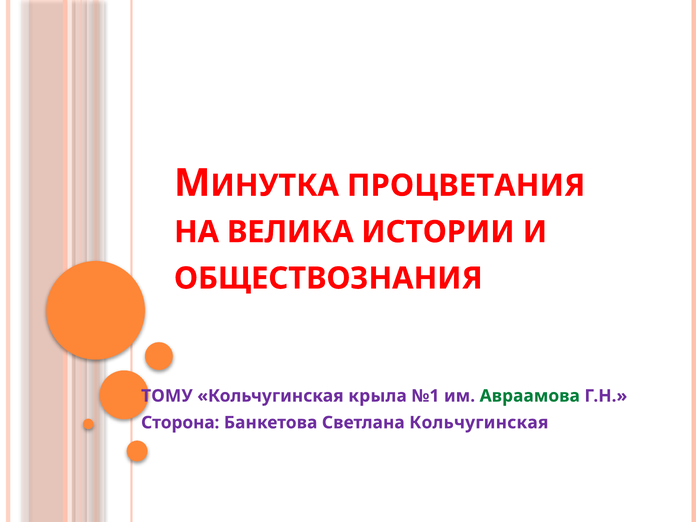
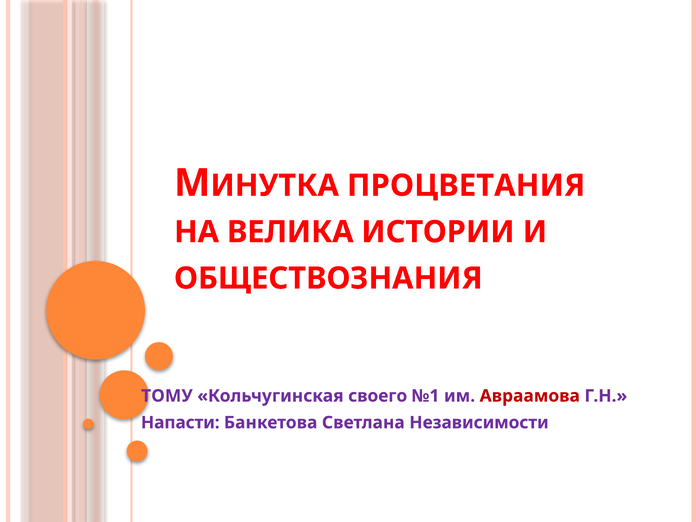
крыла: крыла -> своего
Авраамова colour: green -> red
Сторона: Сторона -> Напасти
Светлана Кольчугинская: Кольчугинская -> Независимости
